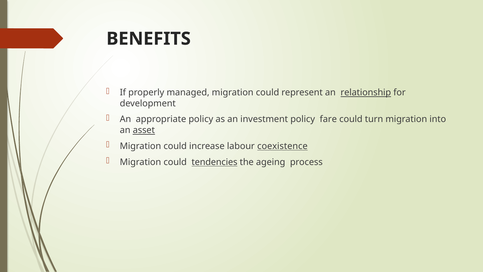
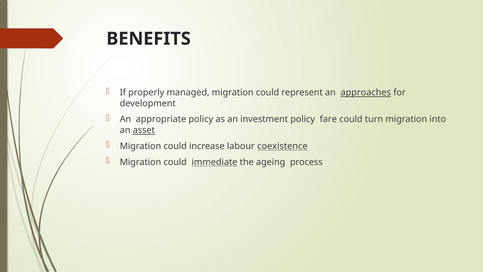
relationship: relationship -> approaches
tendencies: tendencies -> immediate
